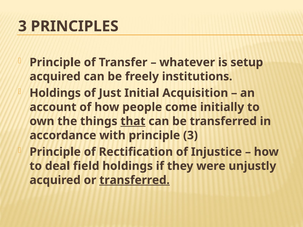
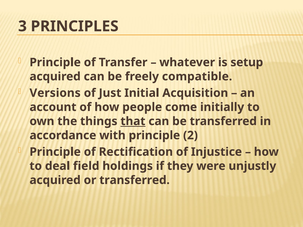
institutions: institutions -> compatible
Holdings at (55, 93): Holdings -> Versions
principle 3: 3 -> 2
transferred at (135, 180) underline: present -> none
